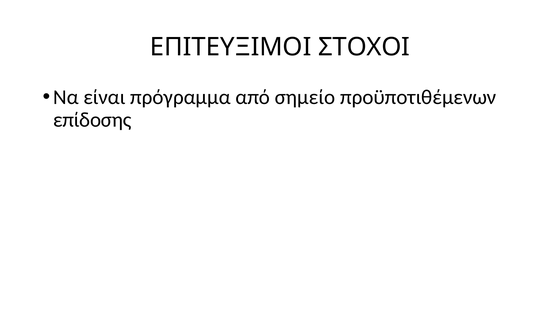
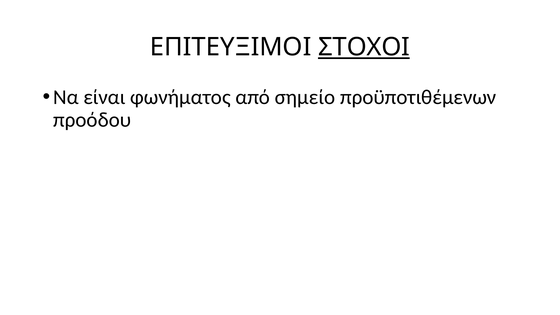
ΣΤΟΧΟΙ underline: none -> present
πρόγραμμα: πρόγραμμα -> φωνήματος
επίδοσης: επίδοσης -> προόδου
